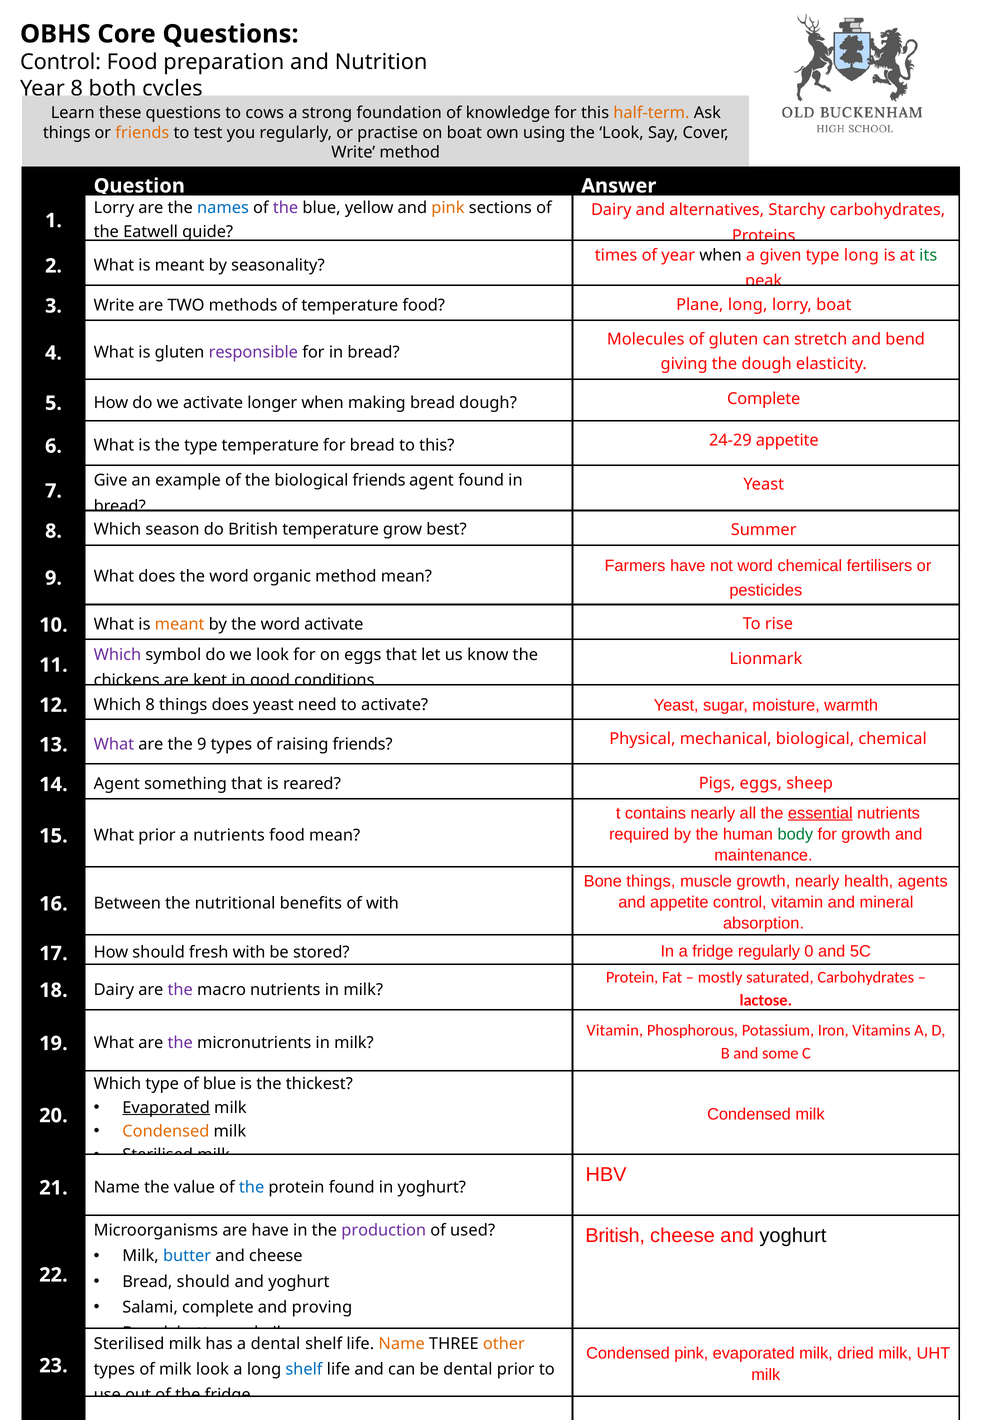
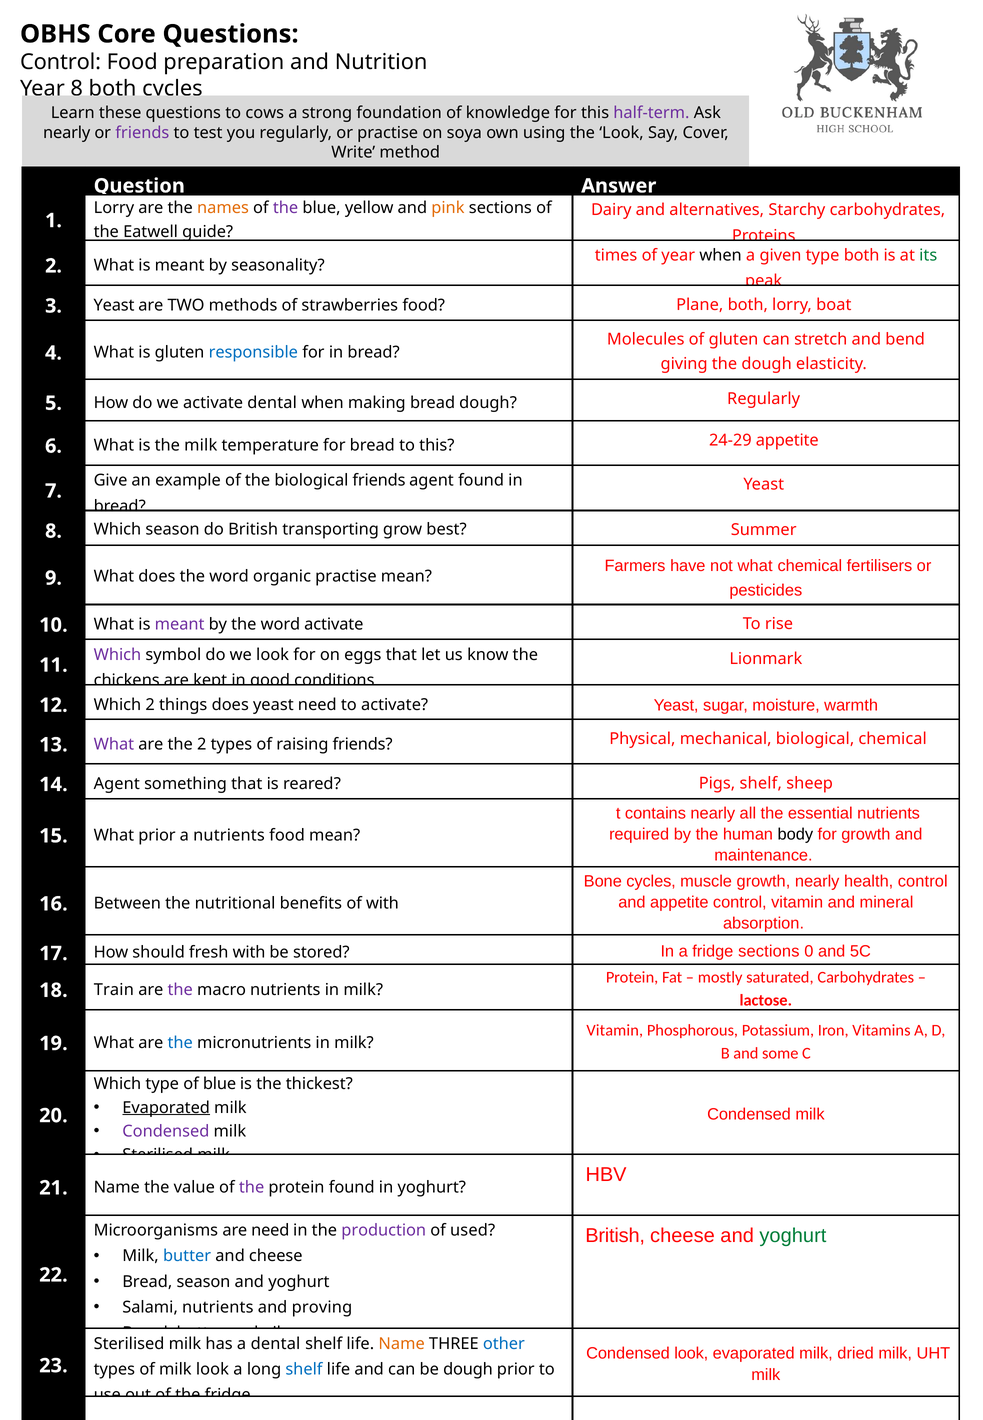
half-term colour: orange -> purple
things at (67, 133): things -> nearly
friends at (142, 133) colour: orange -> purple
on boat: boat -> soya
names colour: blue -> orange
type long: long -> both
Write at (114, 305): Write -> Yeast
of temperature: temperature -> strawberries
Plane long: long -> both
responsible colour: purple -> blue
activate longer: longer -> dental
dough Complete: Complete -> Regularly
the type: type -> milk
British temperature: temperature -> transporting
not word: word -> what
organic method: method -> practise
meant at (180, 624) colour: orange -> purple
Which 8: 8 -> 2
the 9: 9 -> 2
Pigs eggs: eggs -> shelf
essential underline: present -> none
body colour: green -> black
Bone things: things -> cycles
health agents: agents -> control
fridge regularly: regularly -> sections
18 Dairy: Dairy -> Train
the at (180, 1043) colour: purple -> blue
Condensed at (166, 1131) colour: orange -> purple
the at (252, 1187) colour: blue -> purple
are have: have -> need
yoghurt at (793, 1235) colour: black -> green
Bread should: should -> season
Salami complete: complete -> nutrients
other colour: orange -> blue
Condensed pink: pink -> look
be dental: dental -> dough
